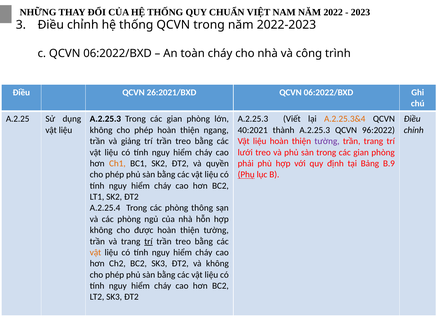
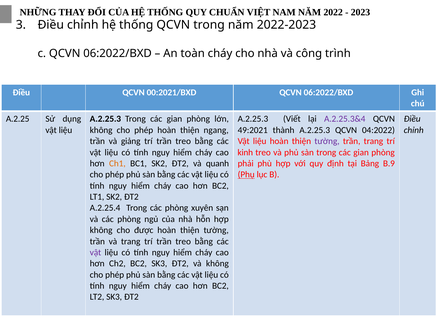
26:2021/BXD: 26:2021/BXD -> 00:2021/BXD
A.2.25.3&4 colour: orange -> purple
40:2021: 40:2021 -> 49:2021
96:2022: 96:2022 -> 04:2022
lưới: lưới -> kinh
quyền: quyền -> quanh
thông: thông -> xuyên
trí at (148, 241) underline: present -> none
vật at (95, 252) colour: orange -> purple
